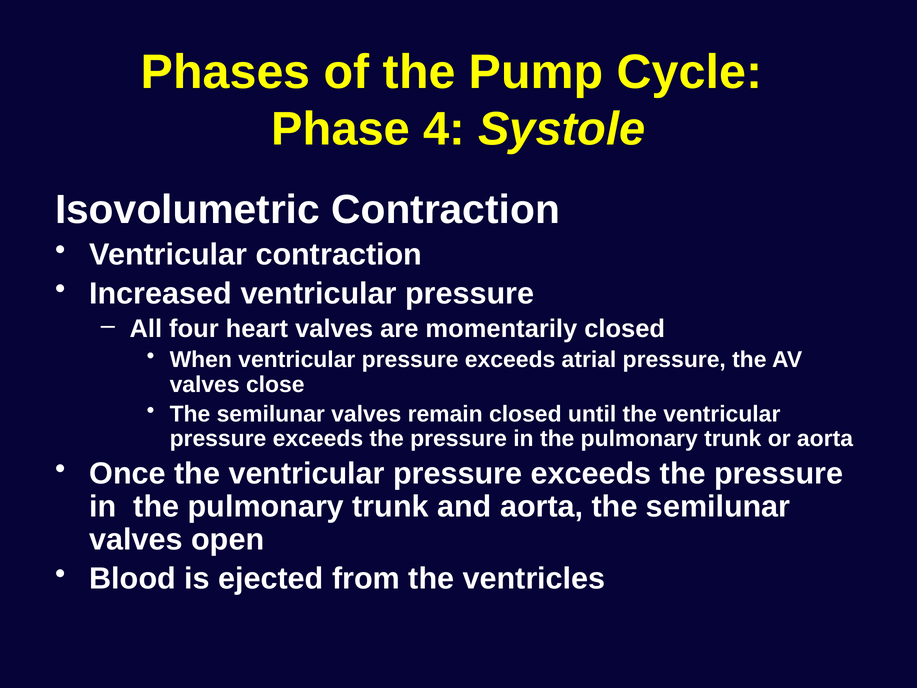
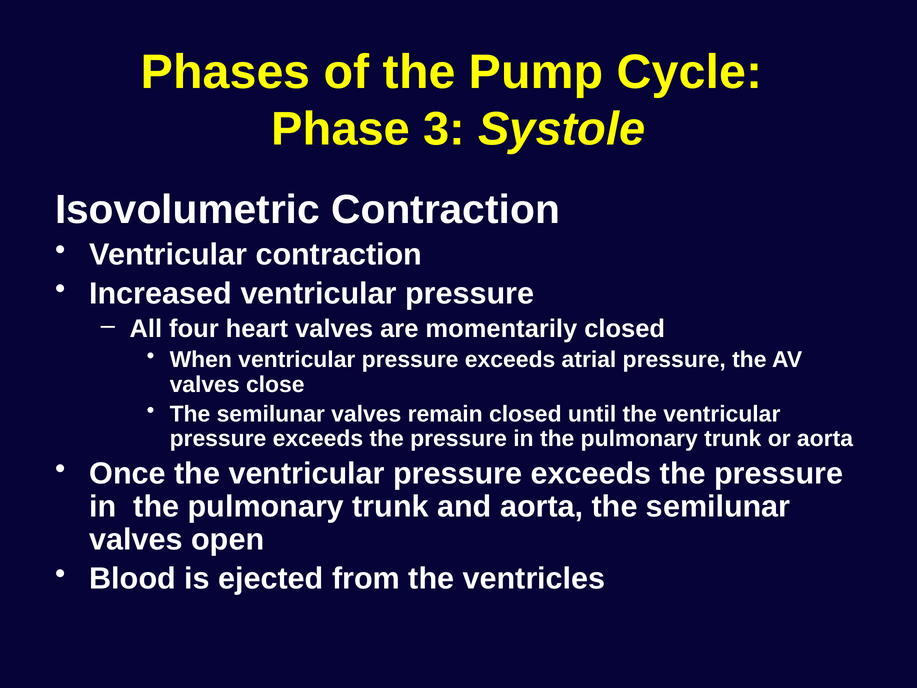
4: 4 -> 3
